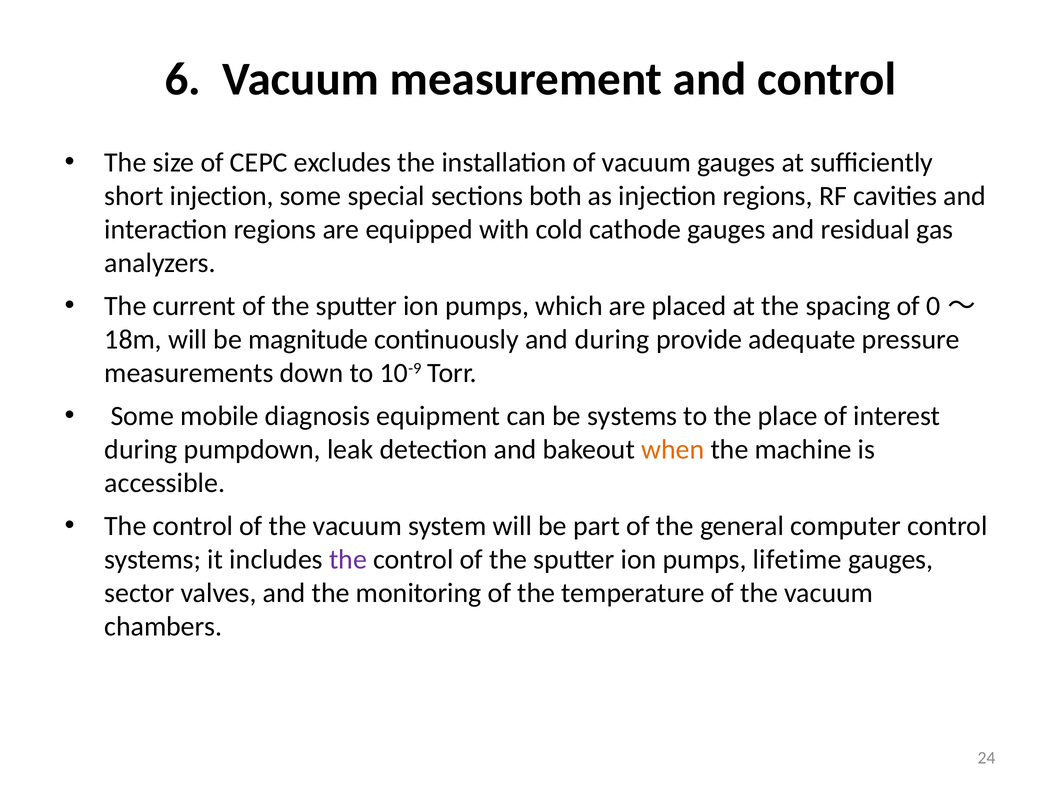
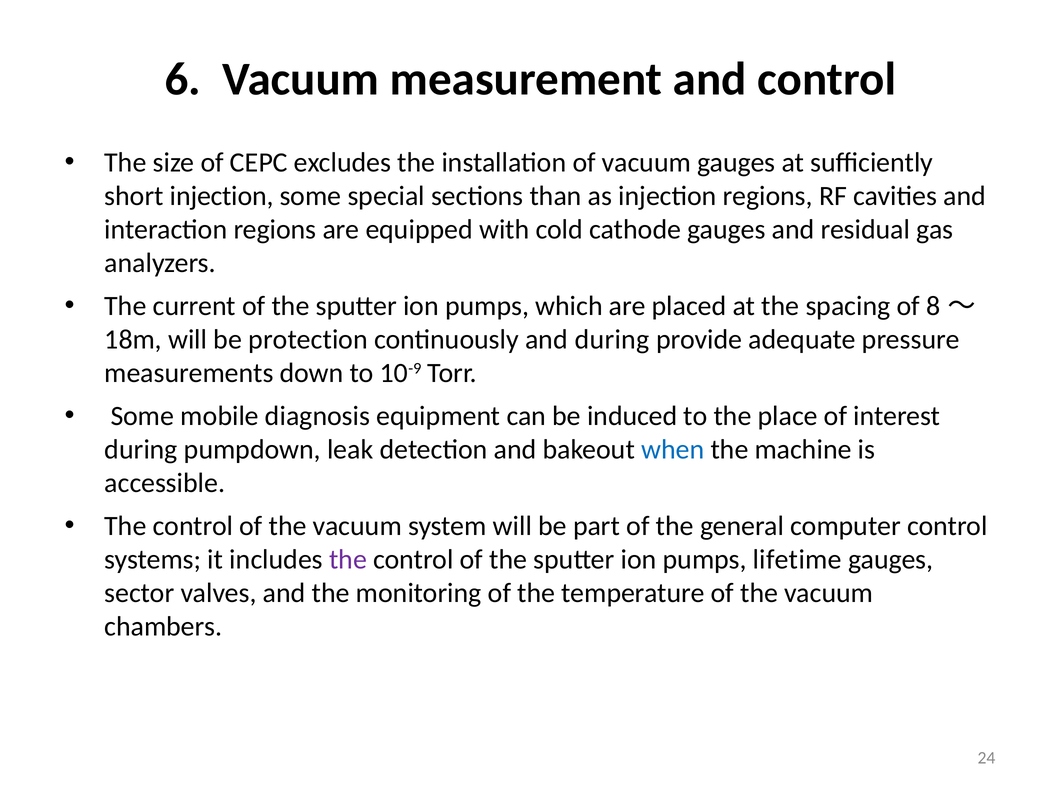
both: both -> than
0: 0 -> 8
magnitude: magnitude -> protection
be systems: systems -> induced
when colour: orange -> blue
